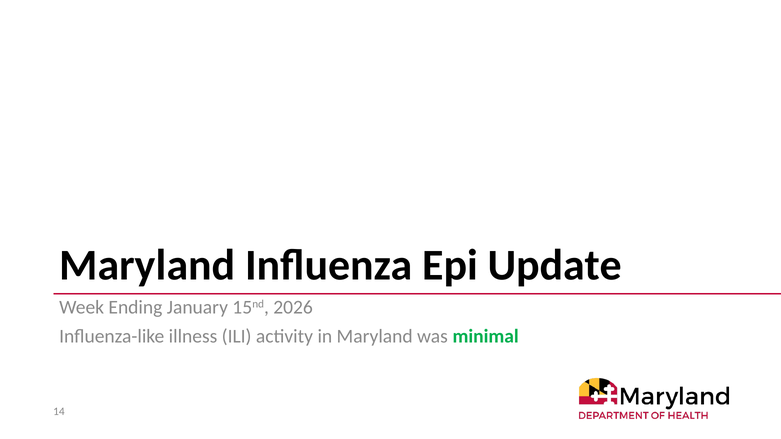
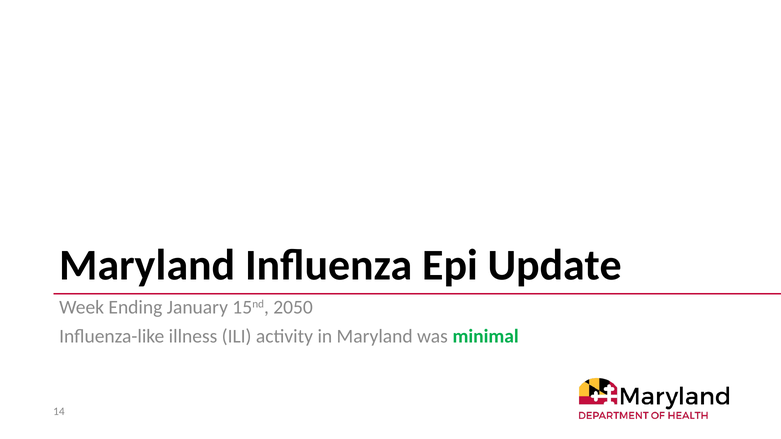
2026: 2026 -> 2050
